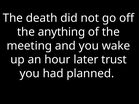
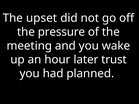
death: death -> upset
anything: anything -> pressure
